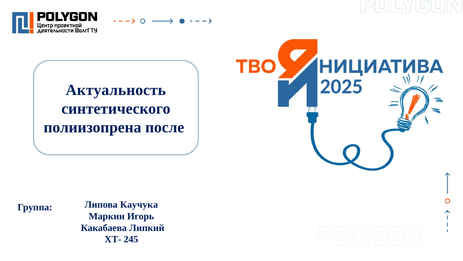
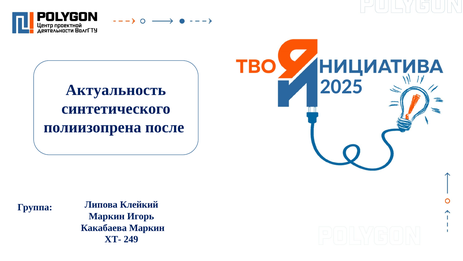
Каучука: Каучука -> Клейкий
Какабаева Липкий: Липкий -> Маркин
245: 245 -> 249
